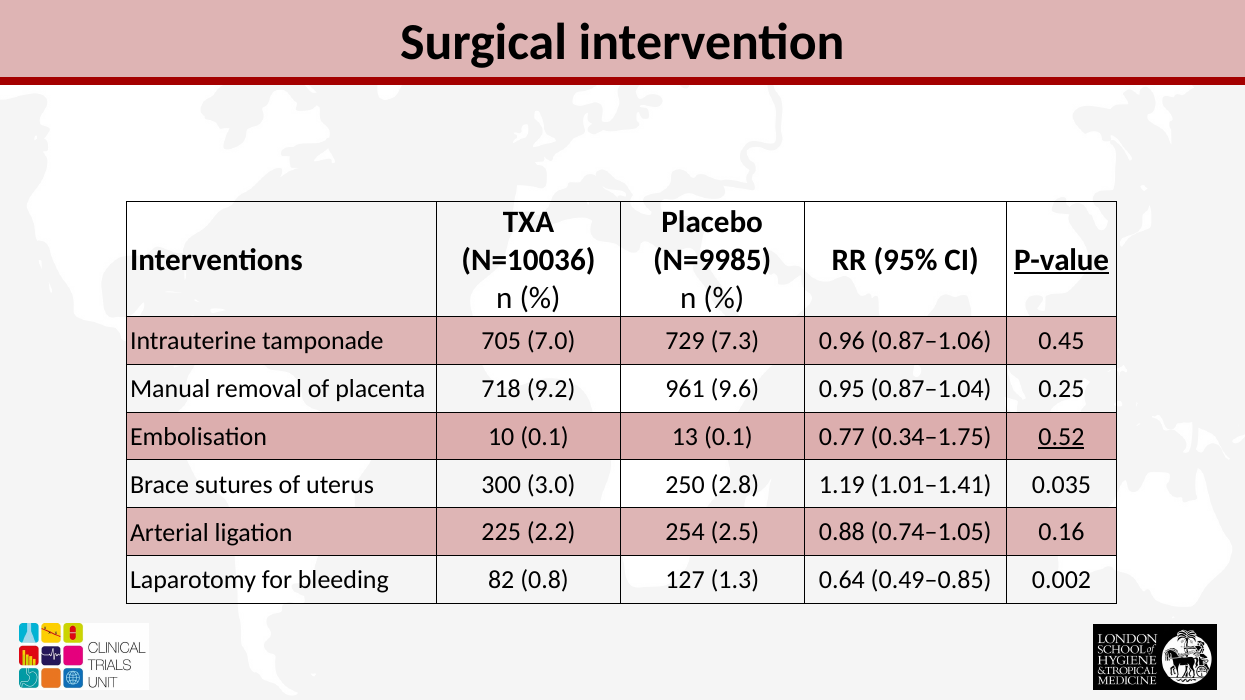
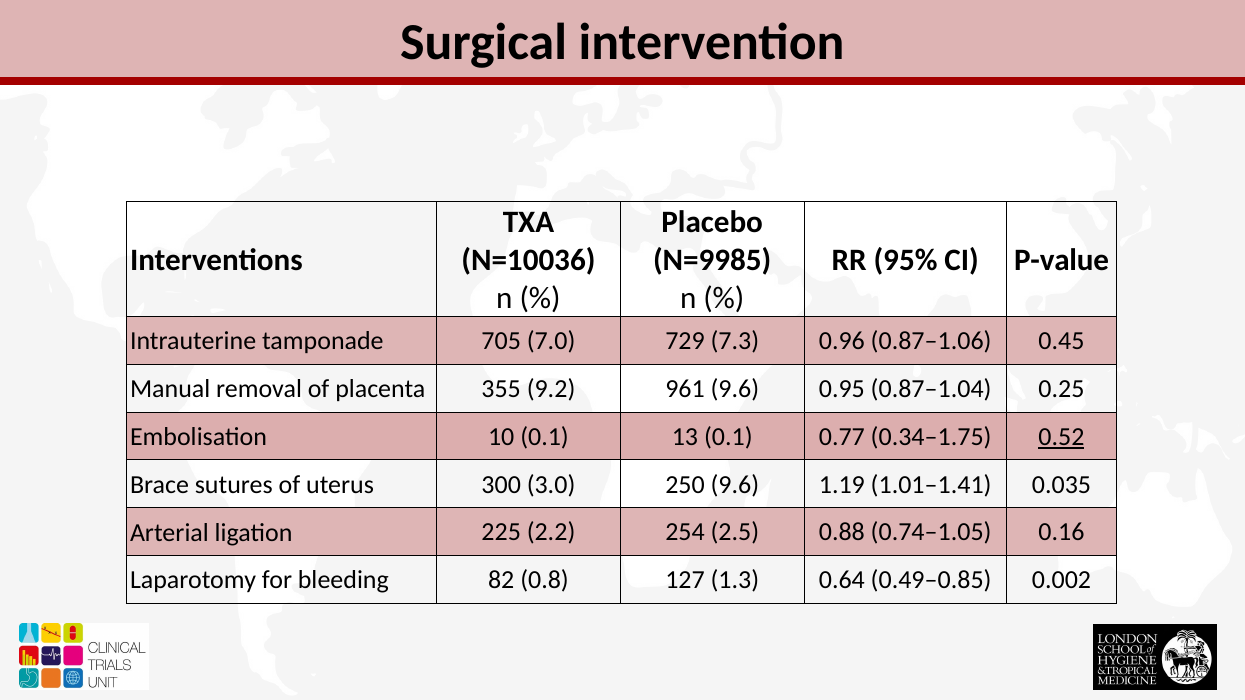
P-value underline: present -> none
718: 718 -> 355
250 2.8: 2.8 -> 9.6
